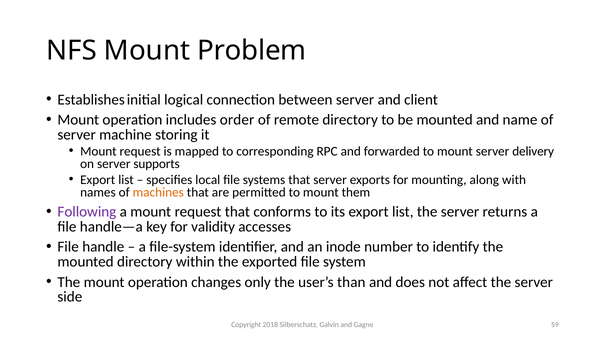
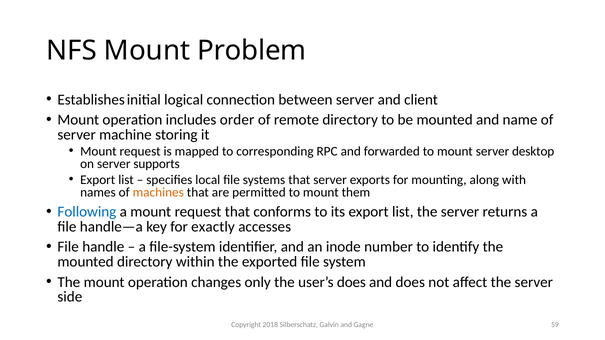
delivery: delivery -> desktop
Following colour: purple -> blue
validity: validity -> exactly
user’s than: than -> does
